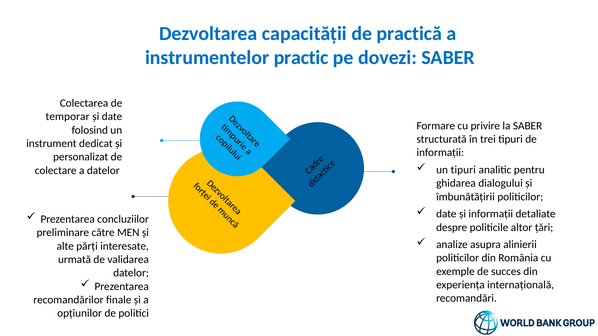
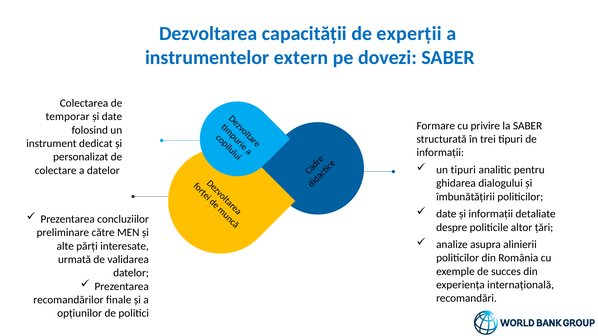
practică: practică -> experții
practic: practic -> extern
